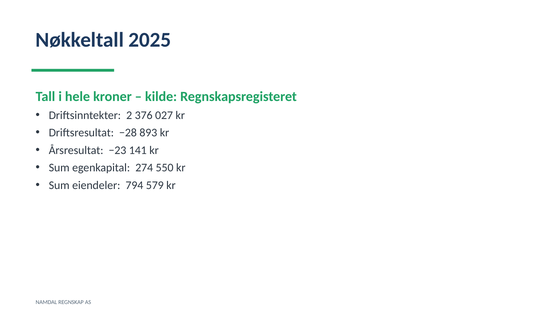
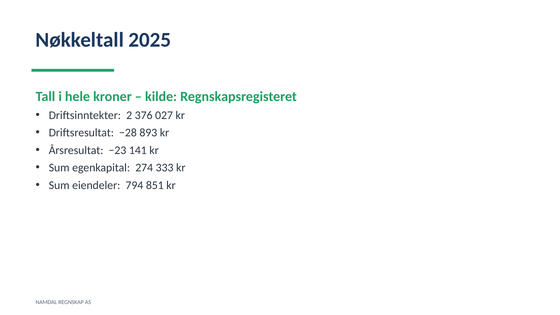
550: 550 -> 333
579: 579 -> 851
